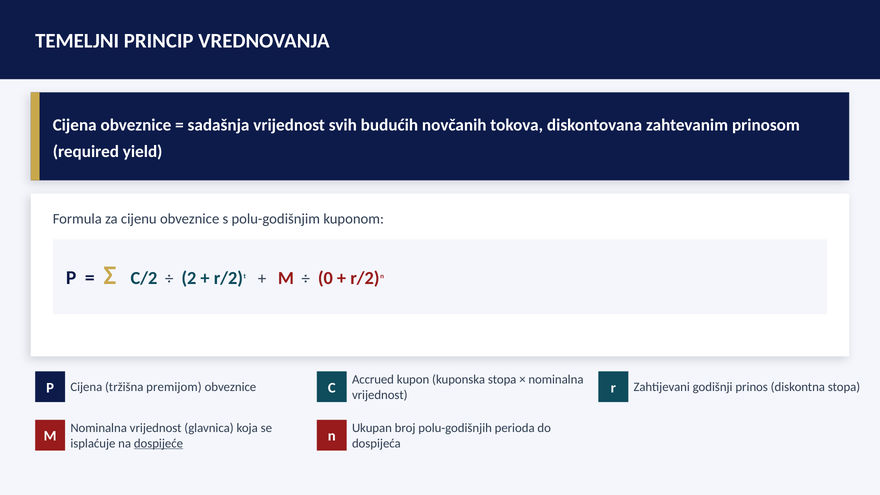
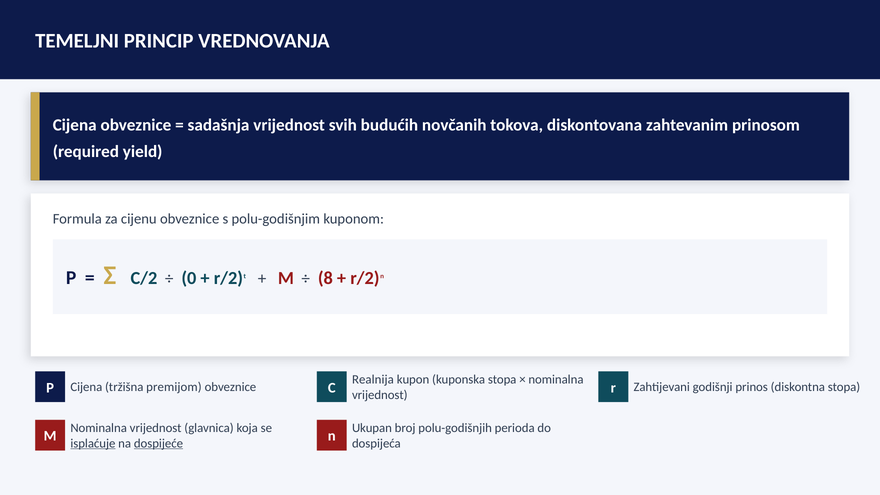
2: 2 -> 0
0: 0 -> 8
Accrued: Accrued -> Realnija
isplaćuje underline: none -> present
